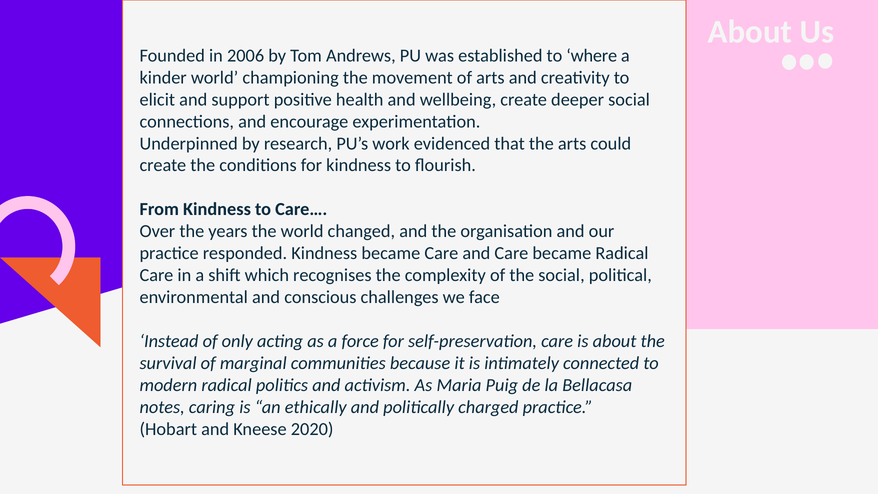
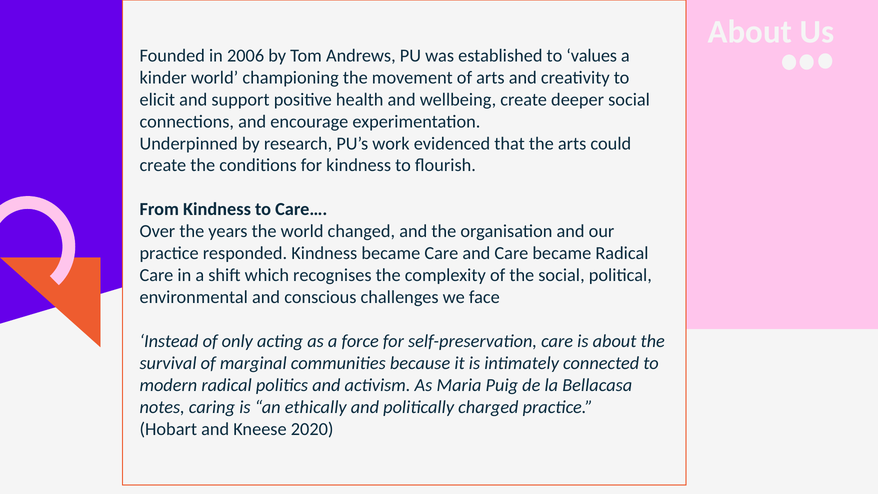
where: where -> values
